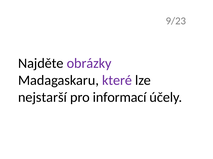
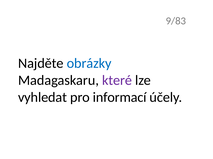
9/23: 9/23 -> 9/83
obrázky colour: purple -> blue
nejstarší: nejstarší -> vyhledat
